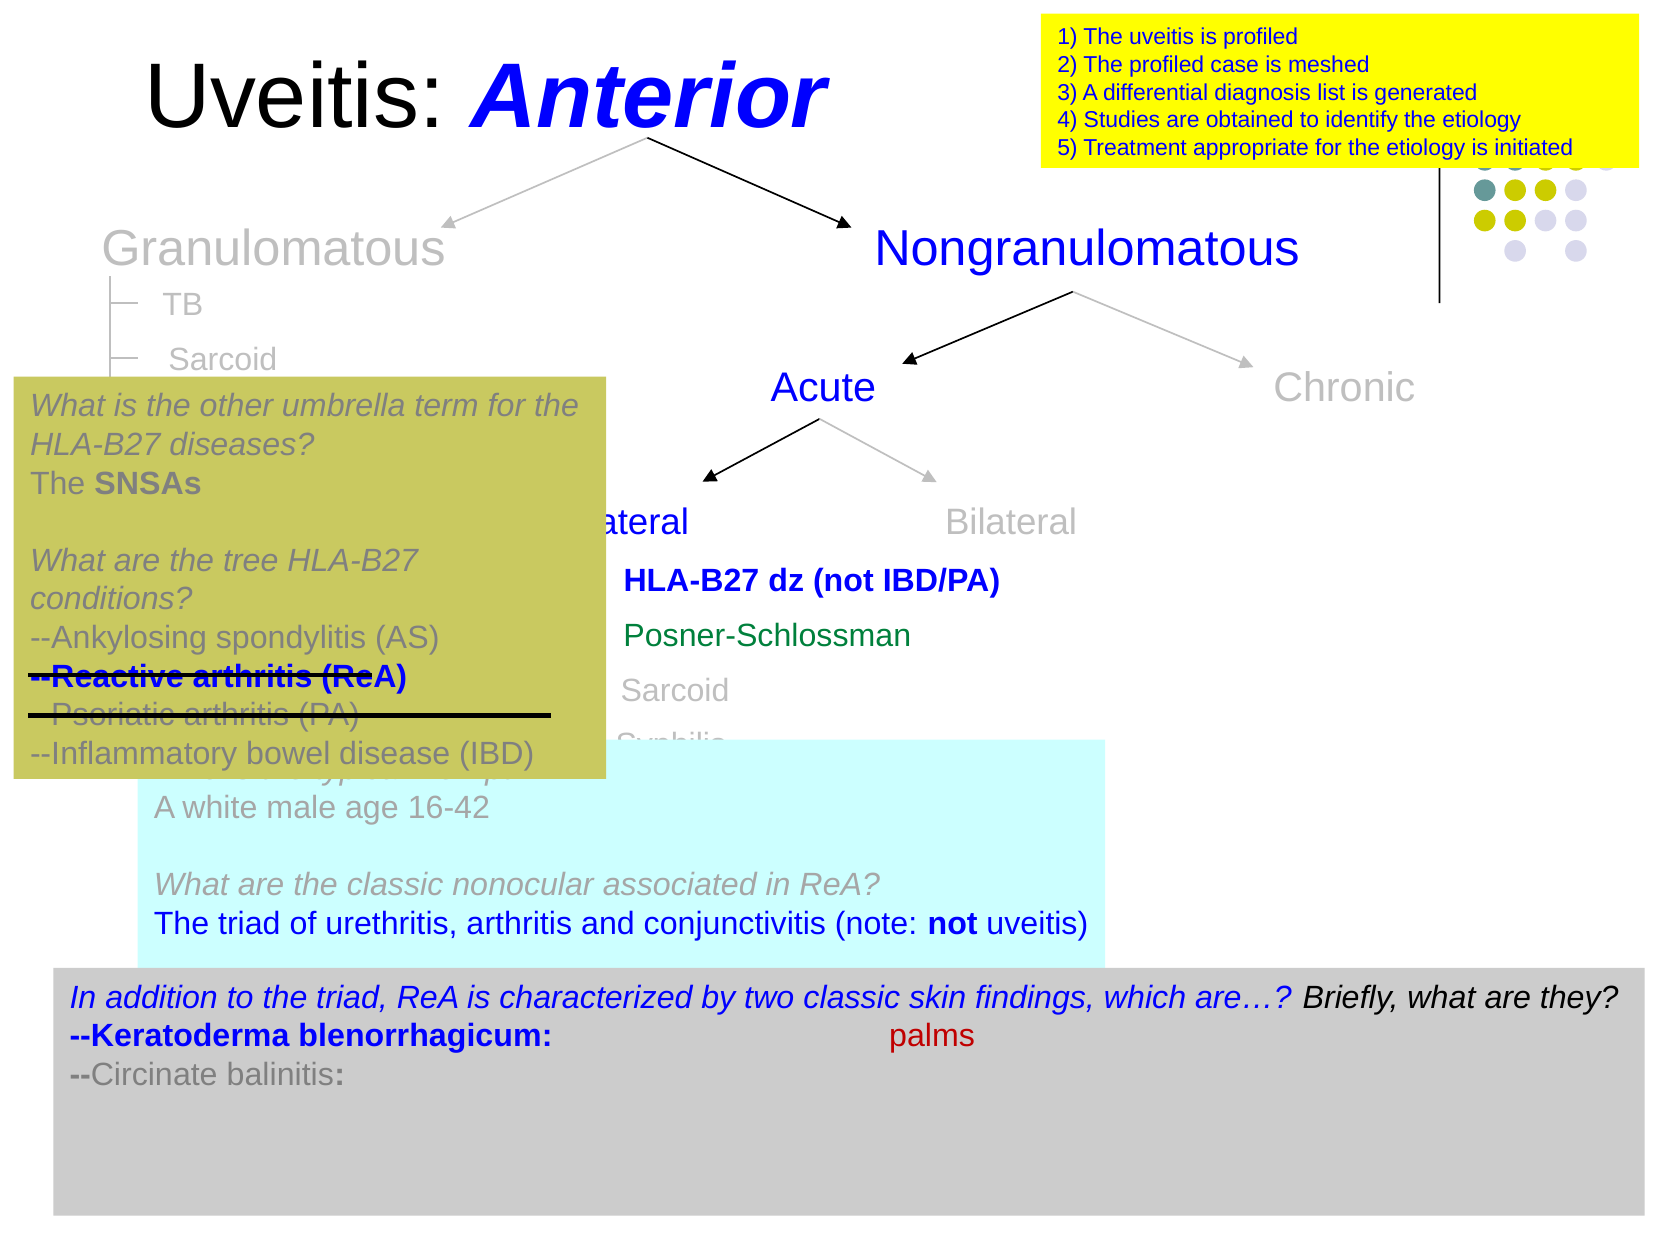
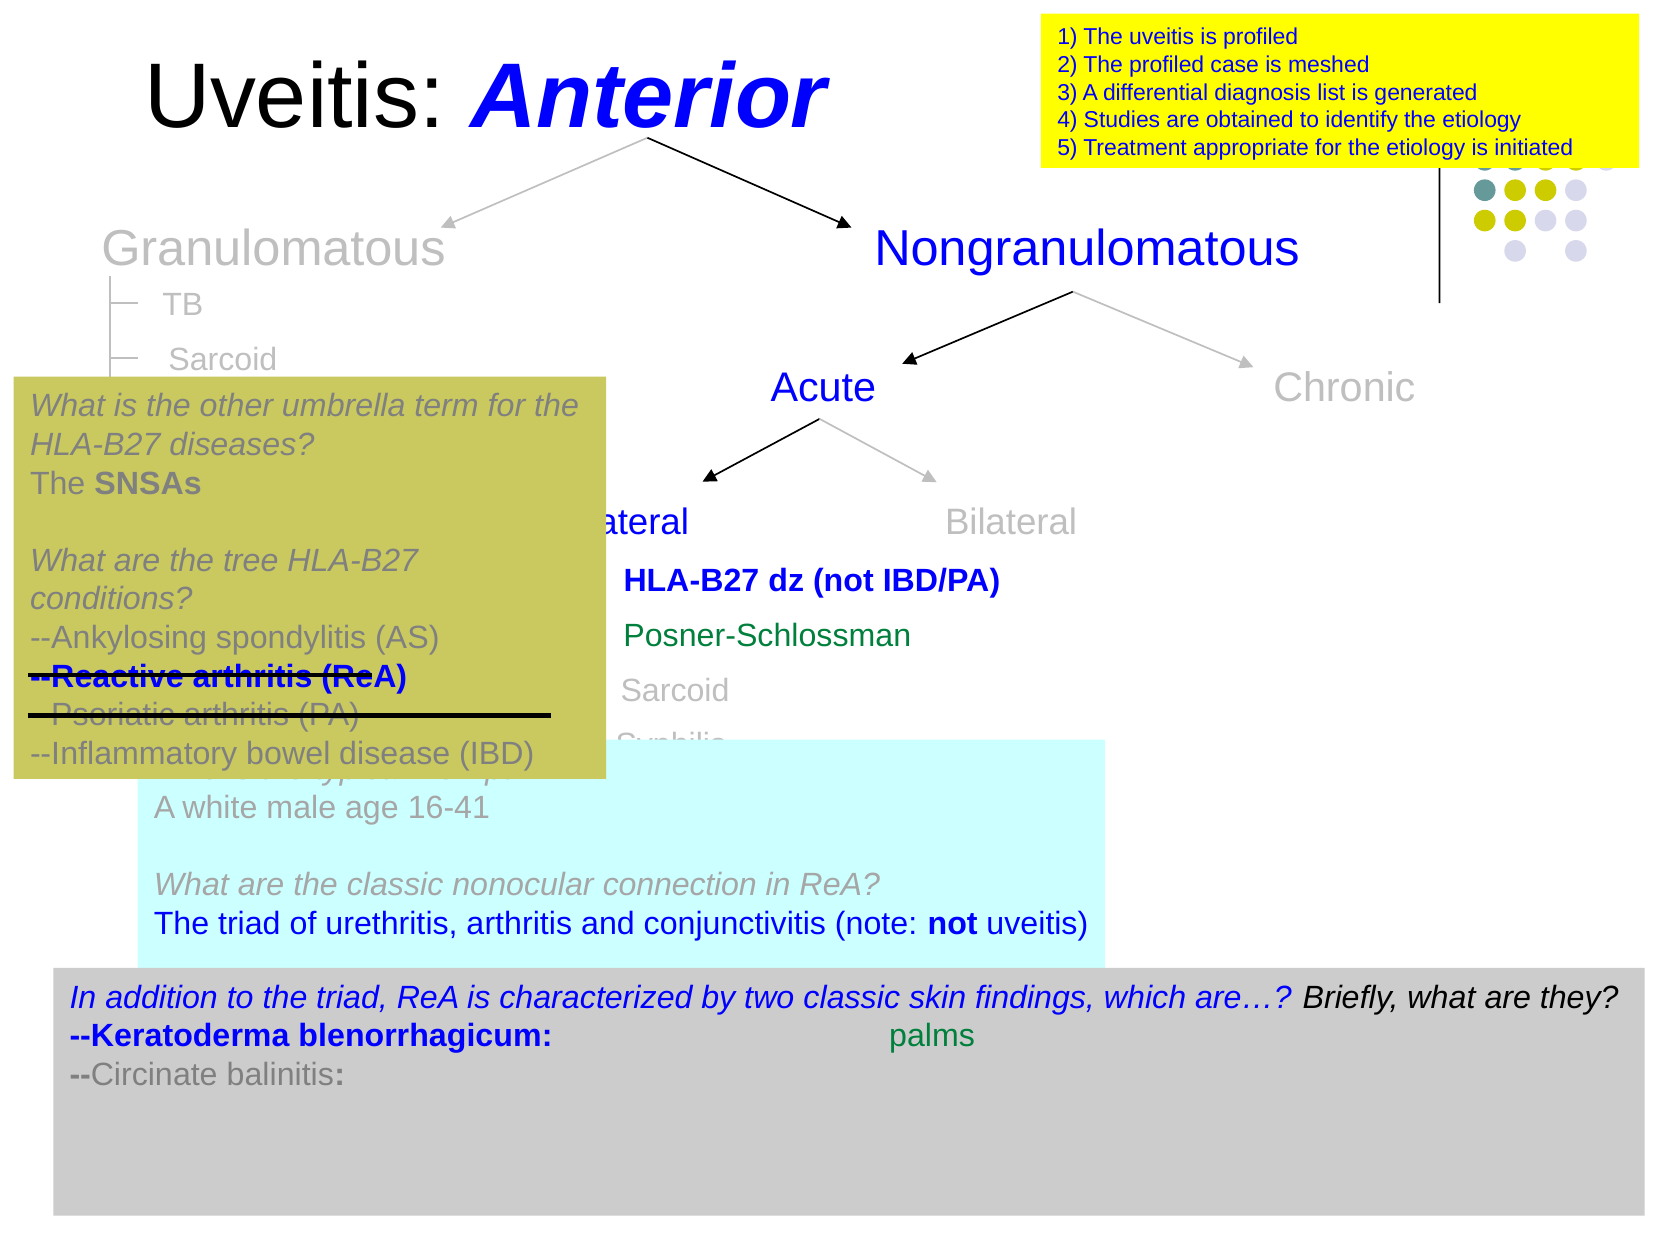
16-42: 16-42 -> 16-41
associated: associated -> connection
palms colour: red -> green
